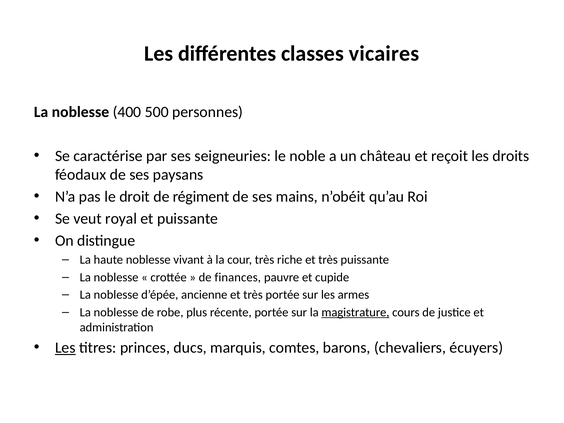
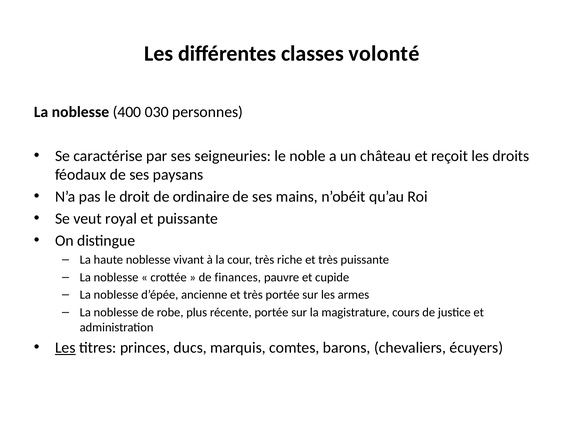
vicaires: vicaires -> volonté
500: 500 -> 030
régiment: régiment -> ordinaire
magistrature underline: present -> none
